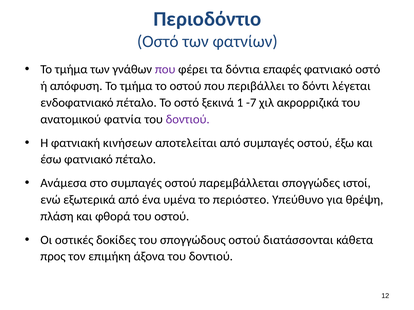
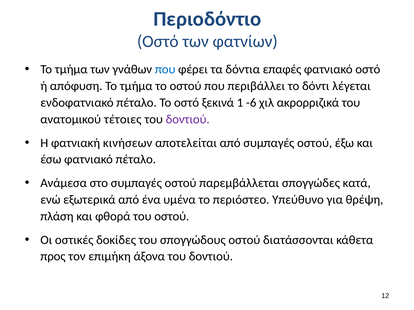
που at (165, 69) colour: purple -> blue
-7: -7 -> -6
φατνία: φατνία -> τέτοιες
ιστοί: ιστοί -> κατά
